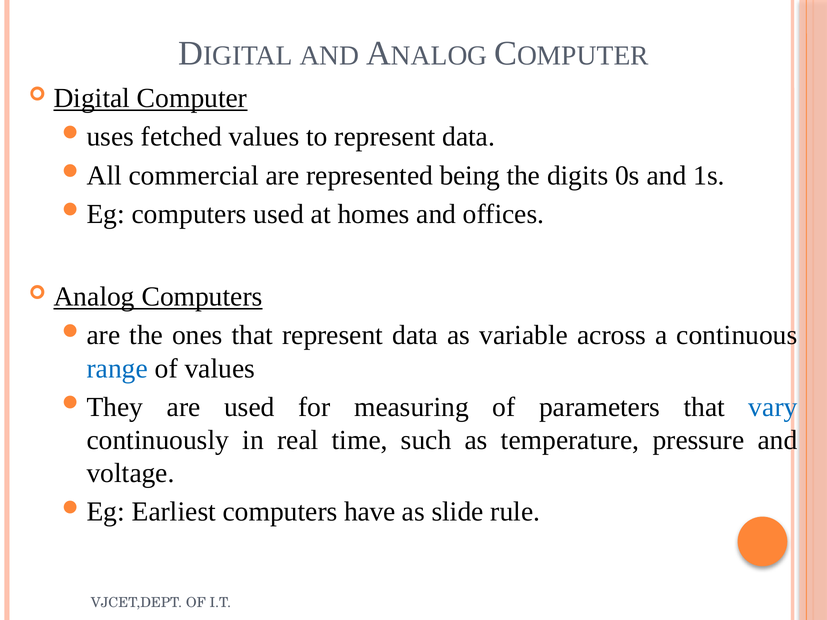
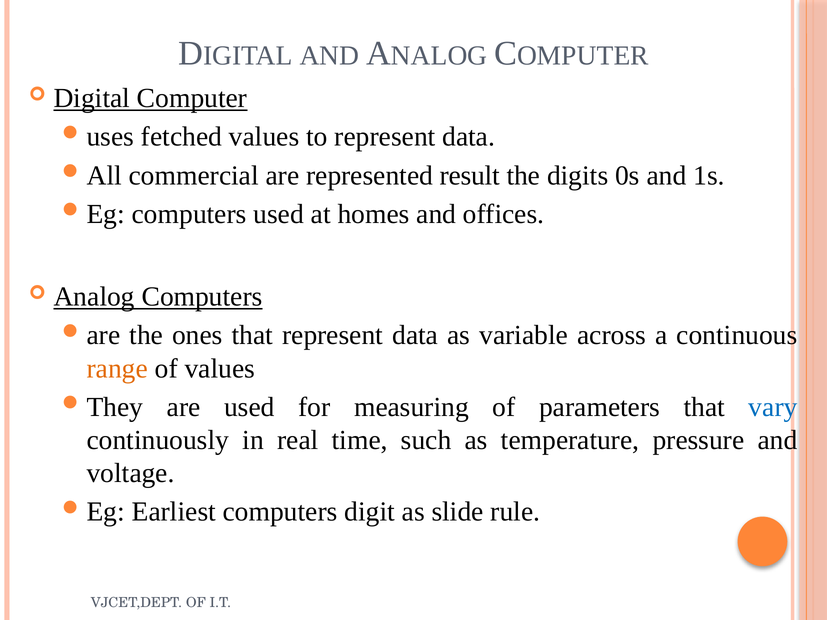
being: being -> result
range colour: blue -> orange
have: have -> digit
